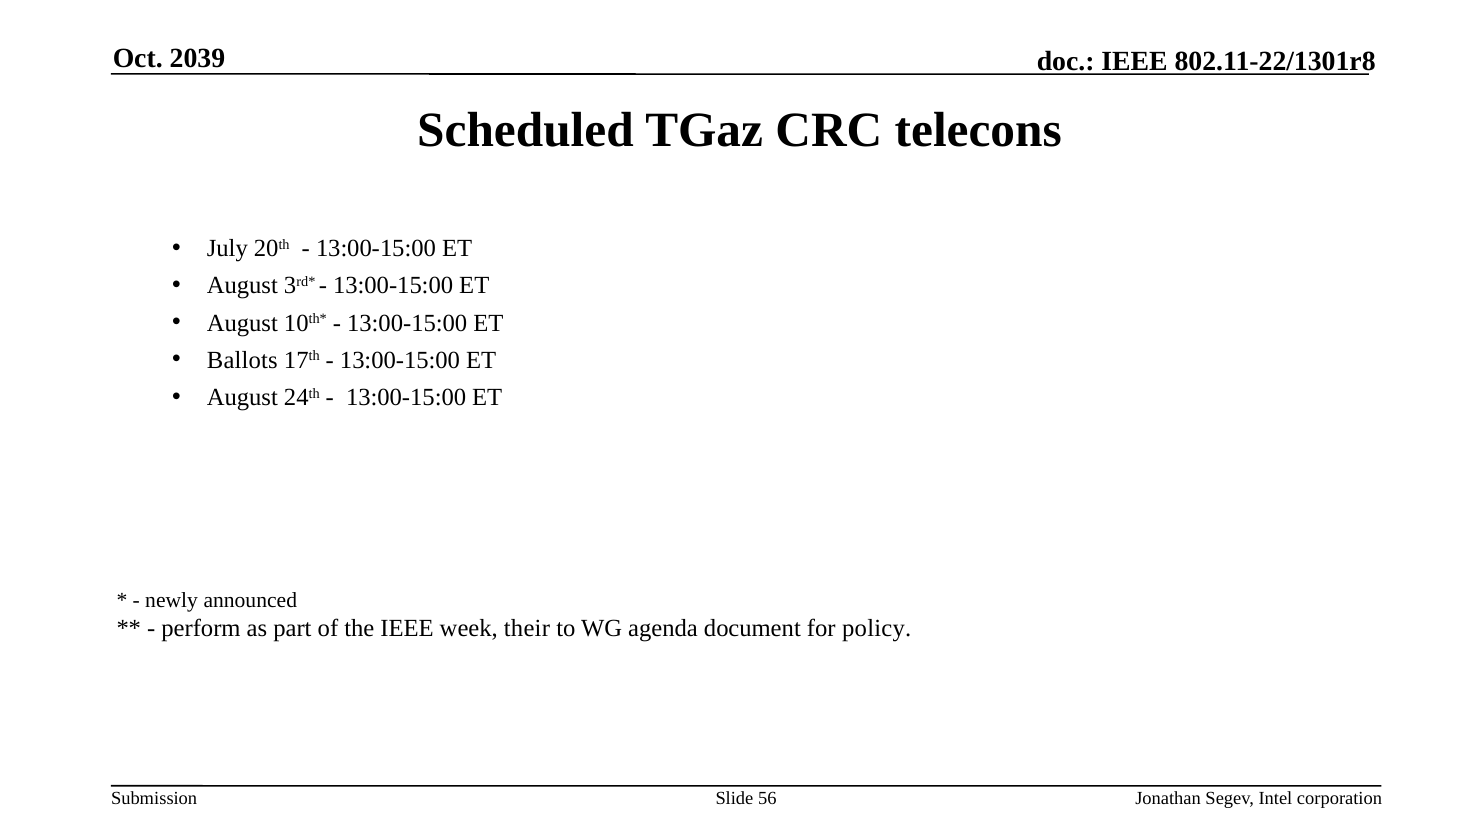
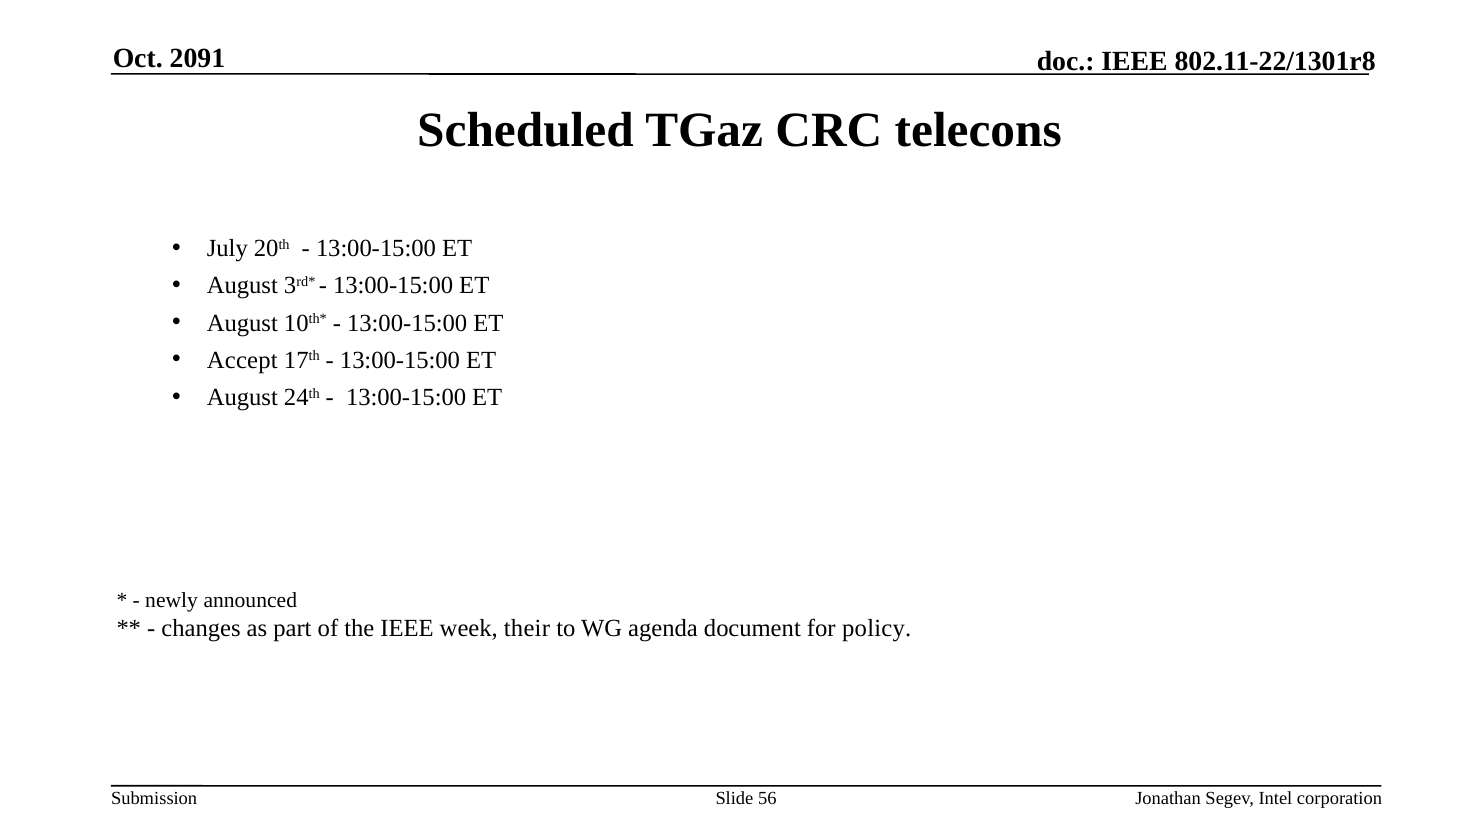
2039: 2039 -> 2091
Ballots: Ballots -> Accept
perform: perform -> changes
